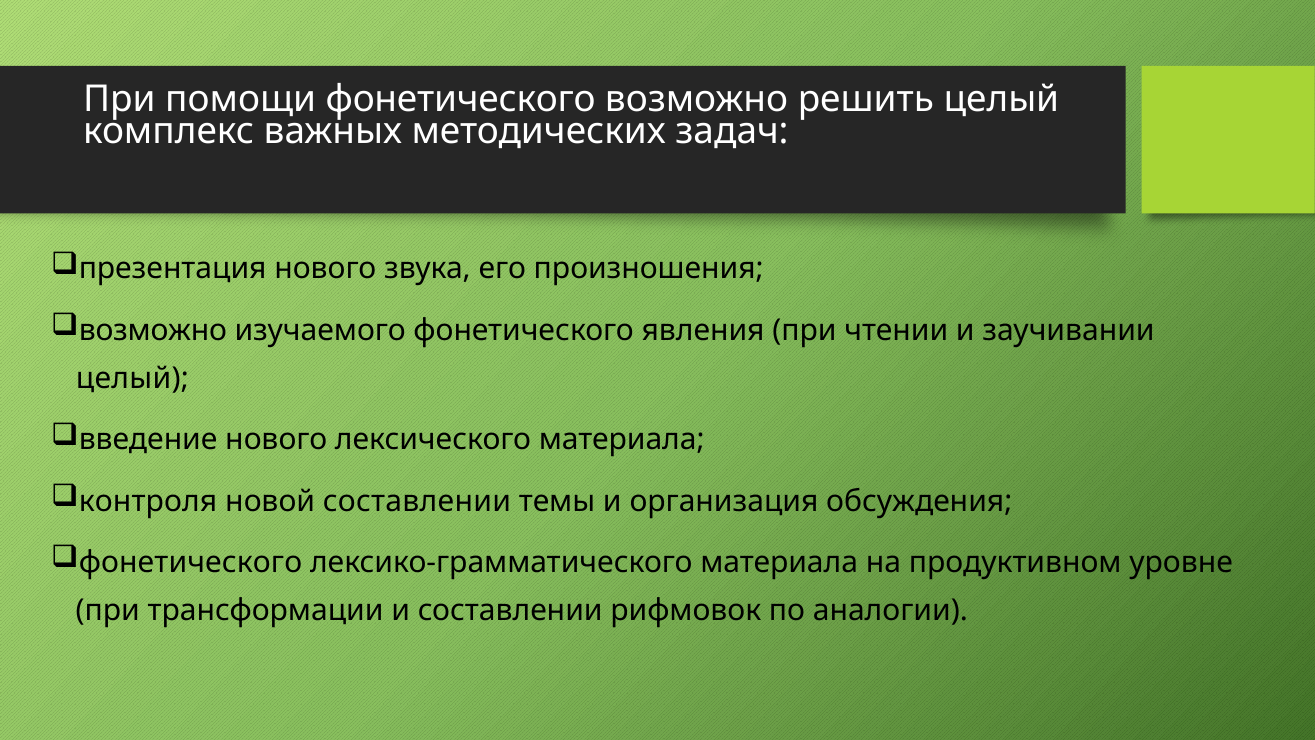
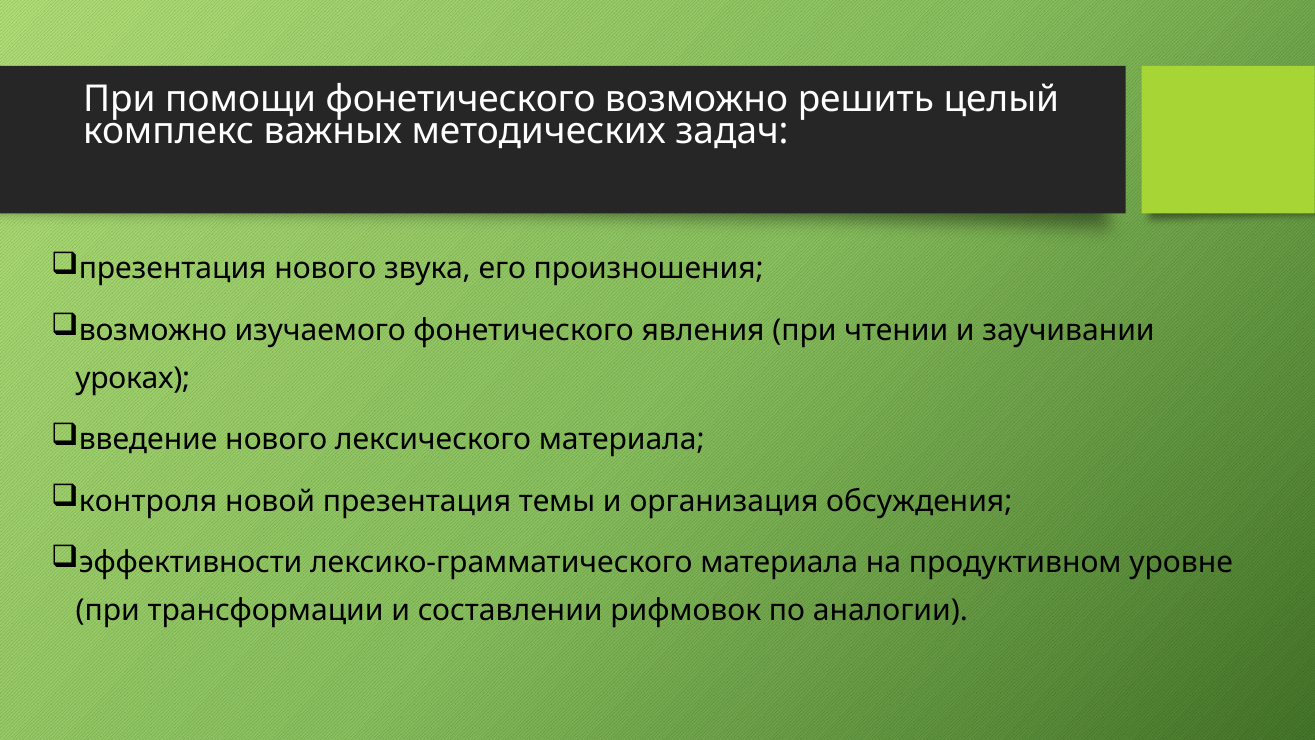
целый at (132, 379): целый -> уроках
новой составлении: составлении -> презентация
фонетического at (190, 562): фонетического -> эффективности
